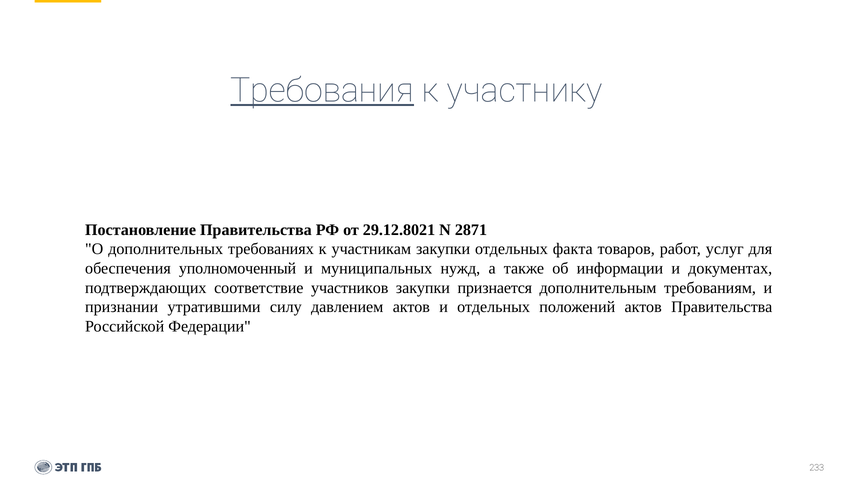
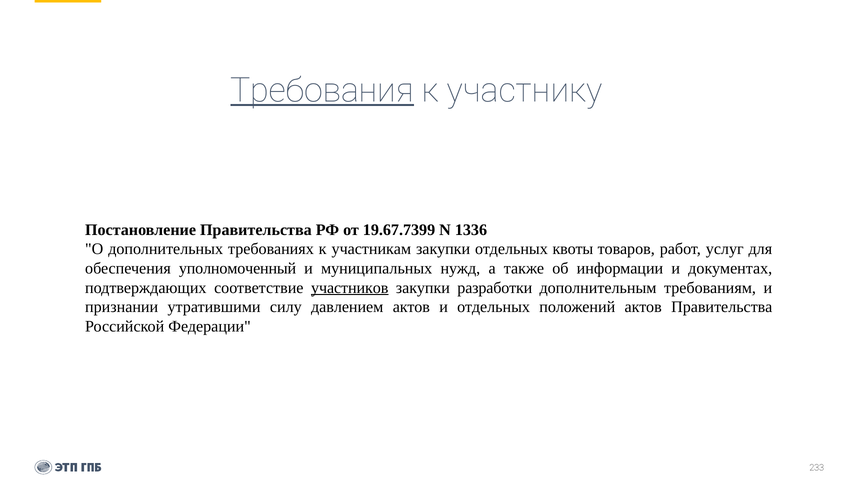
29.12.8021: 29.12.8021 -> 19.67.7399
2871: 2871 -> 1336
факта: факта -> квоты
участников underline: none -> present
признается: признается -> разработки
